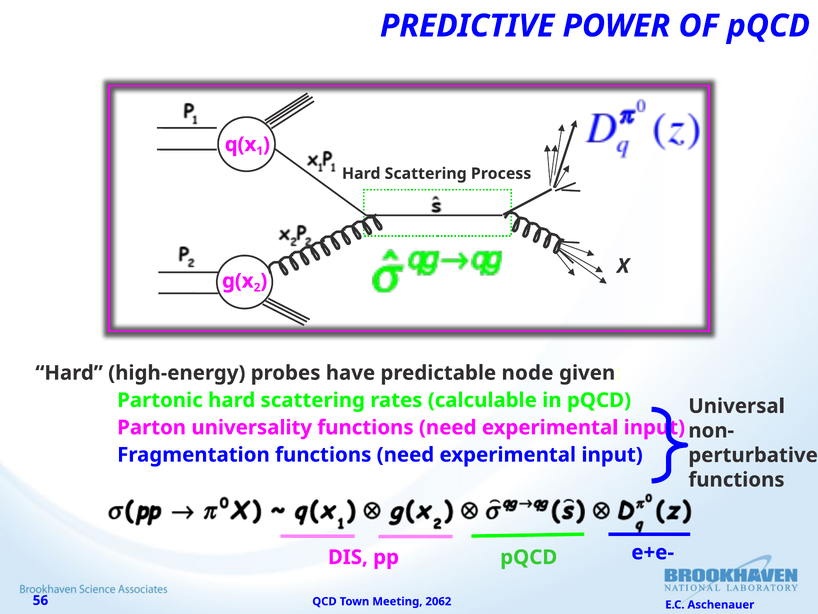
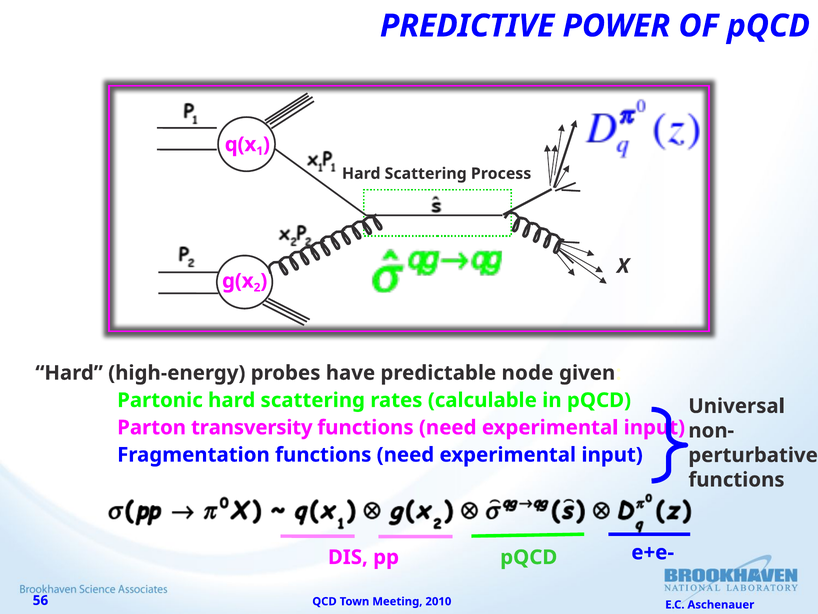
universality: universality -> transversity
2062: 2062 -> 2010
